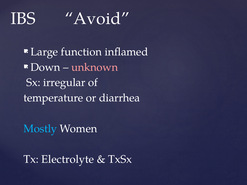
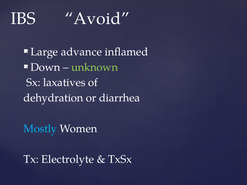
function: function -> advance
unknown colour: pink -> light green
irregular: irregular -> laxatives
temperature: temperature -> dehydration
